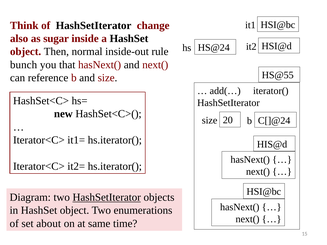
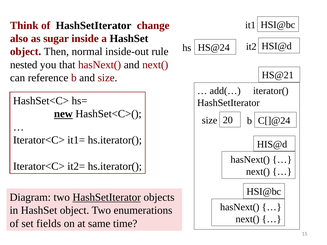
bunch: bunch -> nested
HS@55: HS@55 -> HS@21
new underline: none -> present
about: about -> fields
